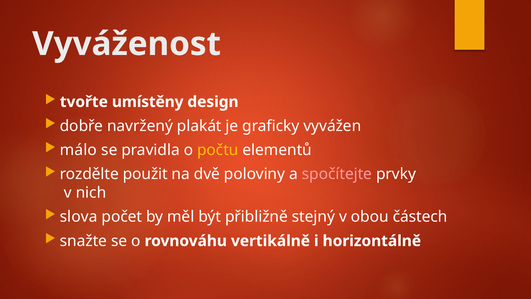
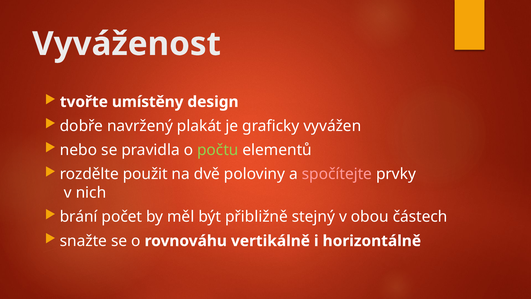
málo: málo -> nebo
počtu colour: yellow -> light green
slova: slova -> brání
